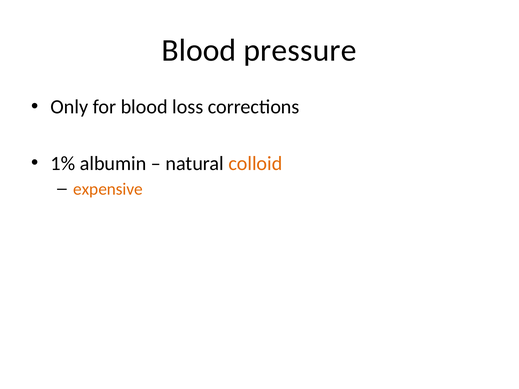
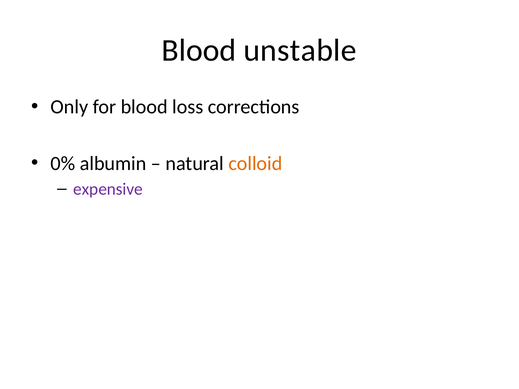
pressure: pressure -> unstable
1%: 1% -> 0%
expensive colour: orange -> purple
